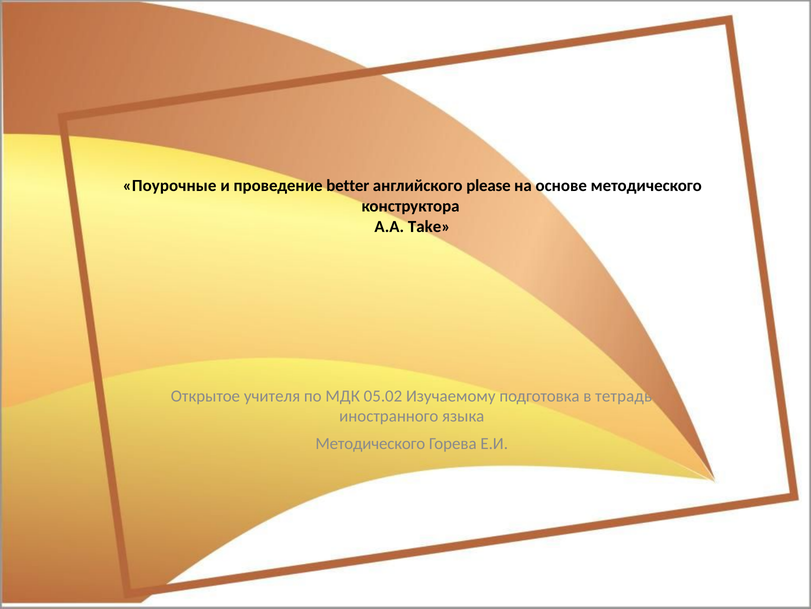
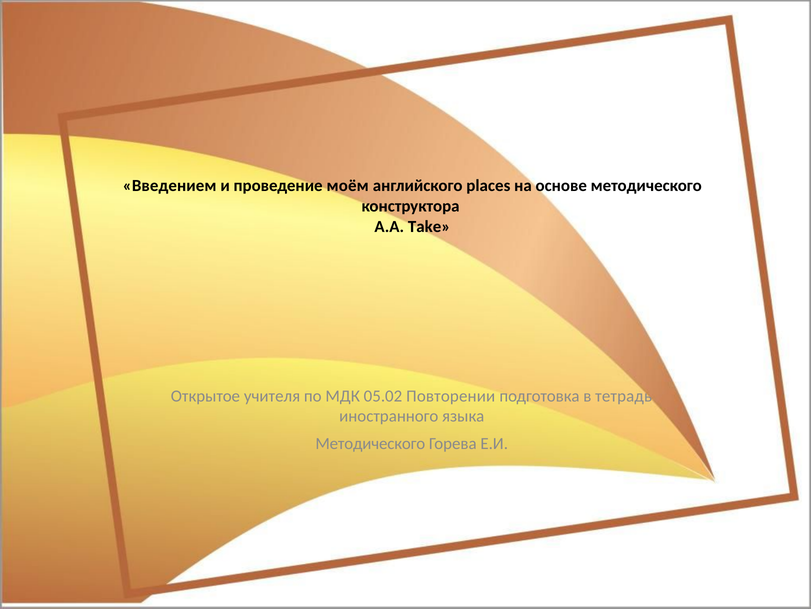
Поурочные: Поурочные -> Введением
better: better -> моём
please: please -> places
Изучаемому: Изучаемому -> Повторении
